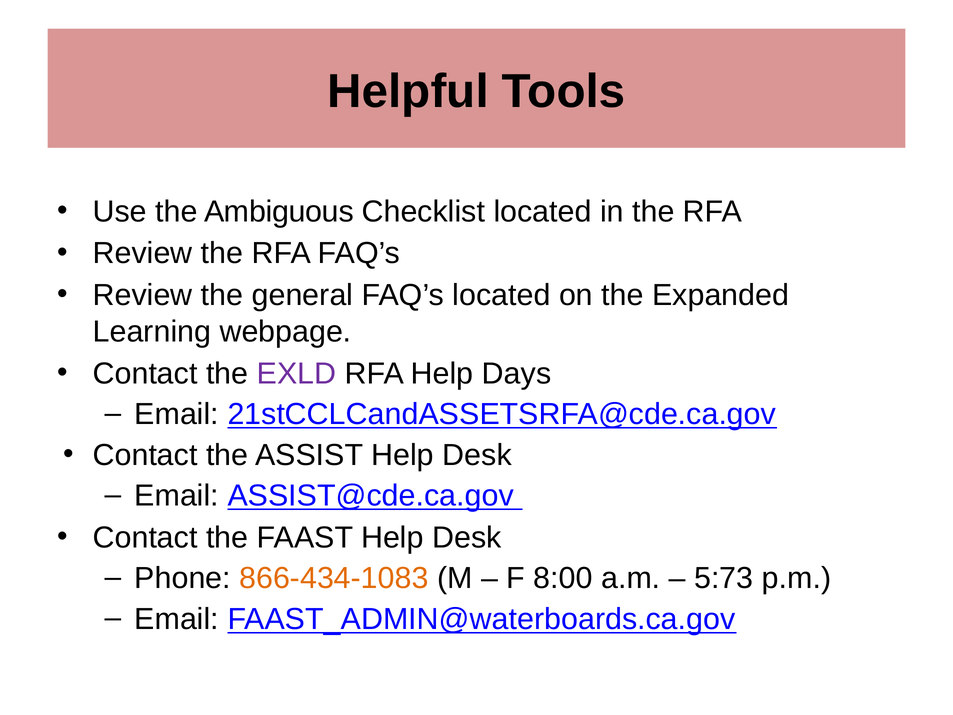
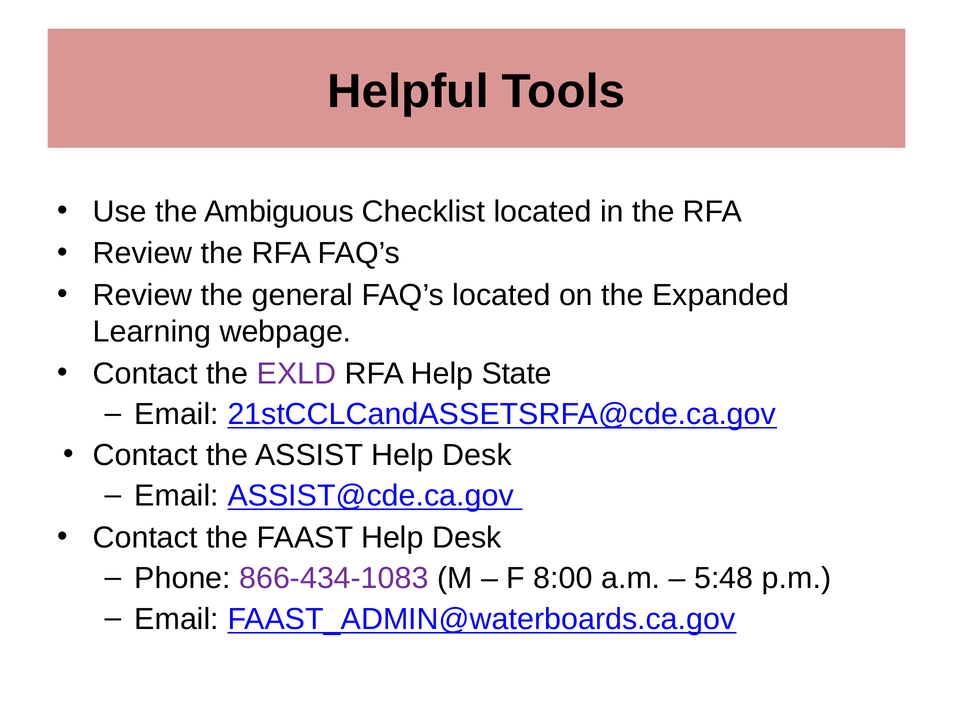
Days: Days -> State
866-434-1083 colour: orange -> purple
5:73: 5:73 -> 5:48
